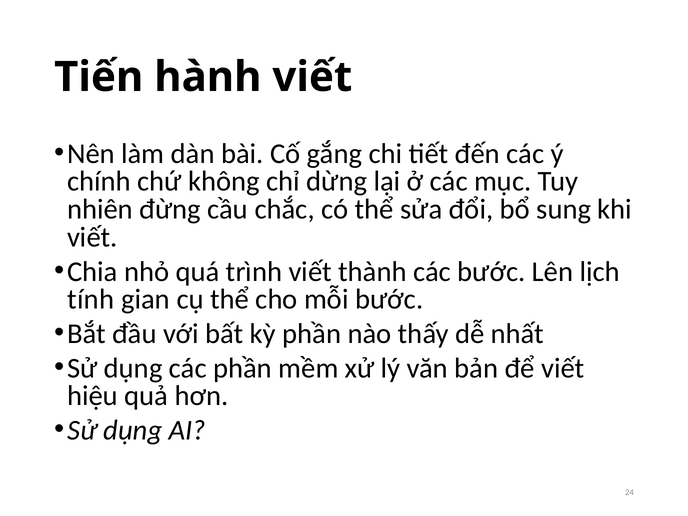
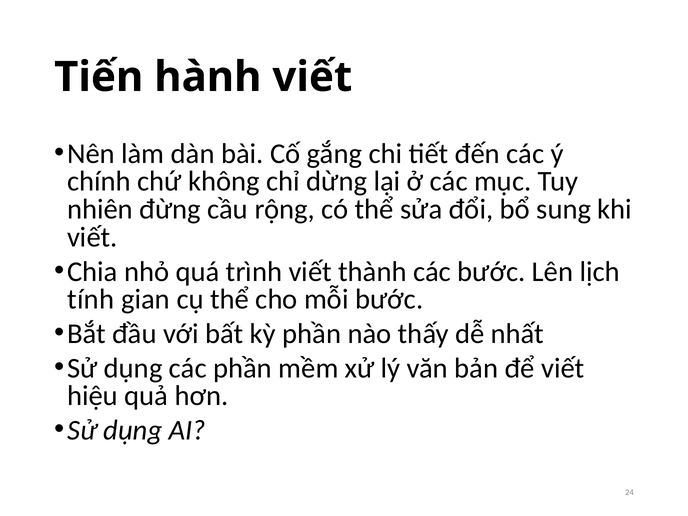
chắc: chắc -> rộng
